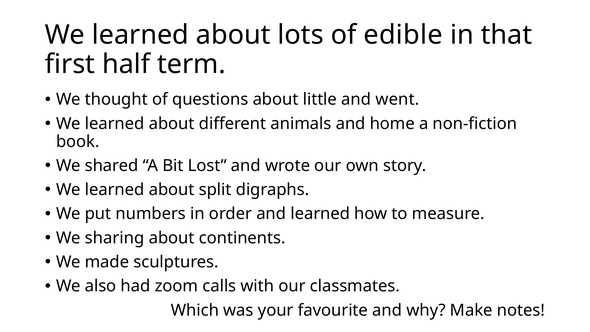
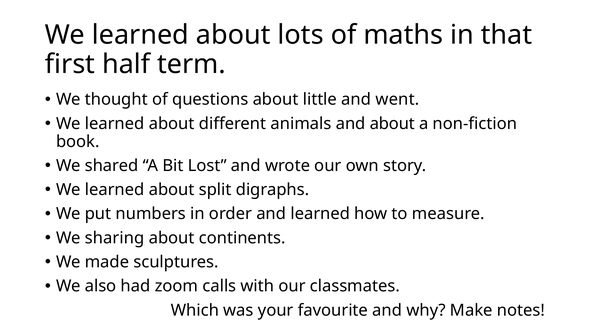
edible: edible -> maths
and home: home -> about
